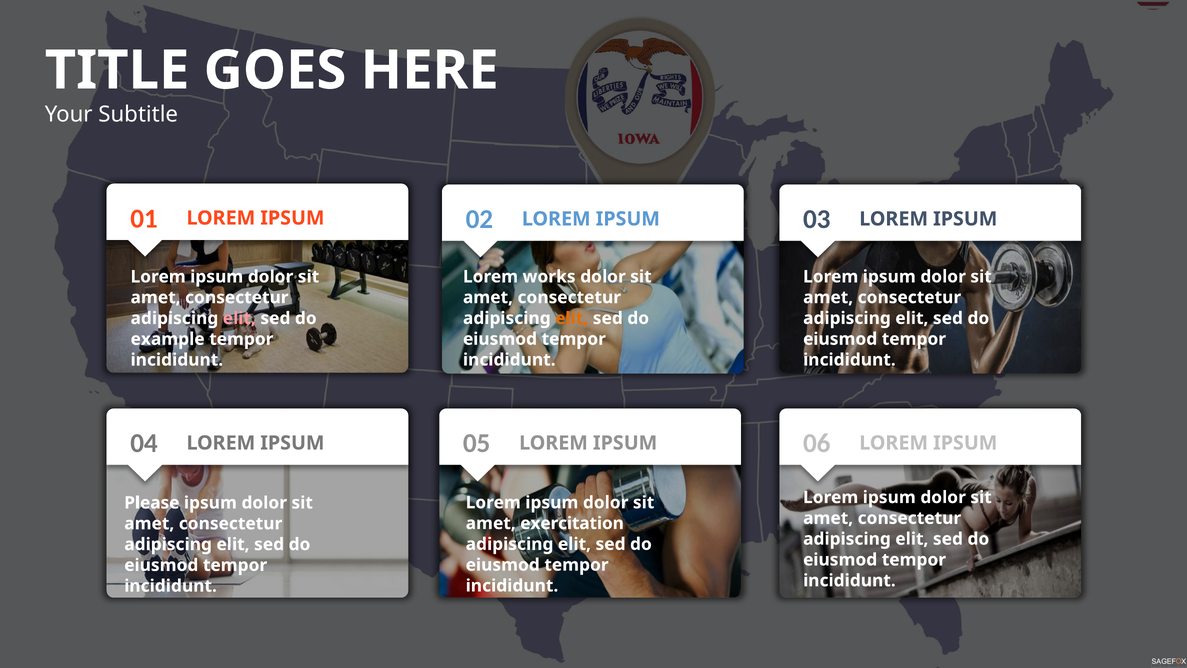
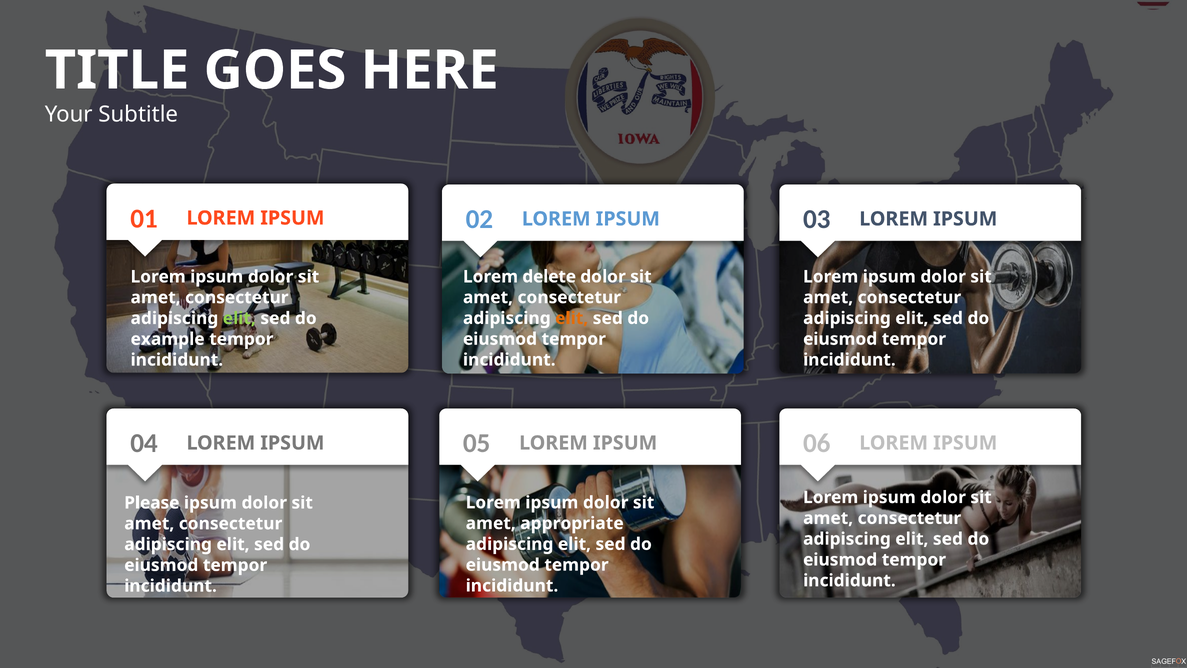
works: works -> delete
elit at (239, 318) colour: pink -> light green
exercitation: exercitation -> appropriate
